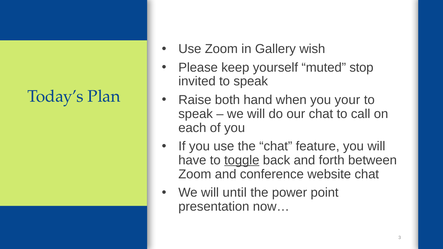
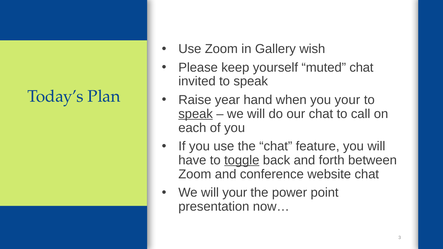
muted stop: stop -> chat
both: both -> year
speak at (196, 114) underline: none -> present
will until: until -> your
